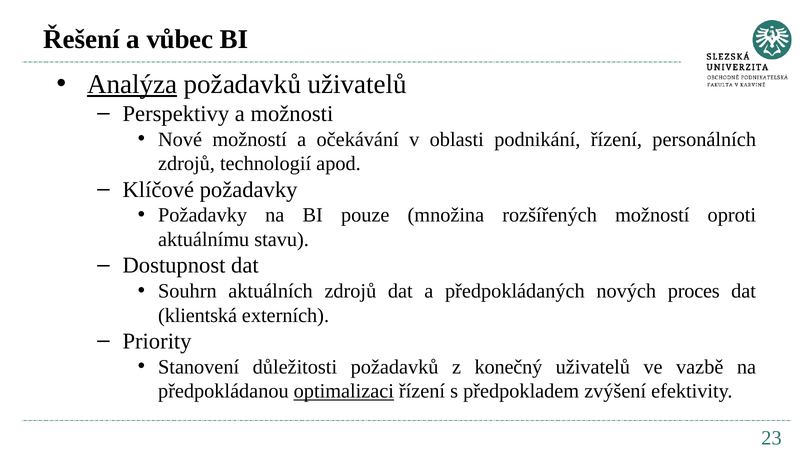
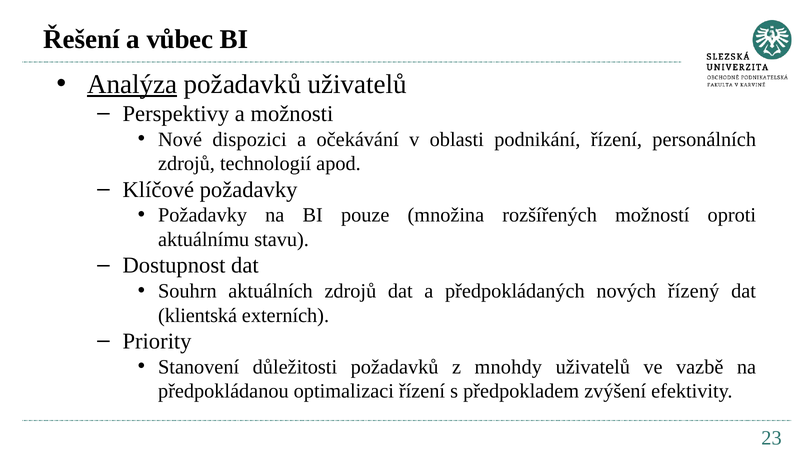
Nové možností: možností -> dispozici
proces: proces -> řízený
konečný: konečný -> mnohdy
optimalizaci underline: present -> none
